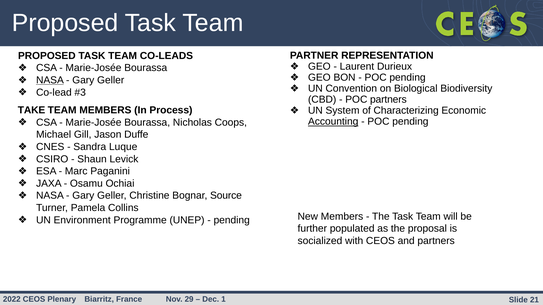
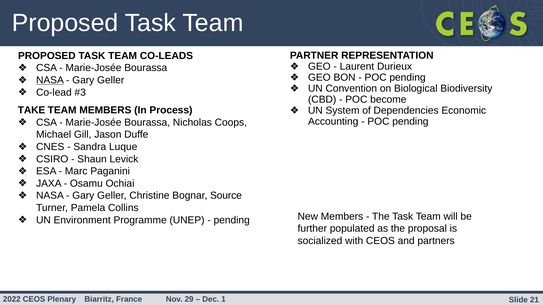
POC partners: partners -> become
Characterizing: Characterizing -> Dependencies
Accounting underline: present -> none
